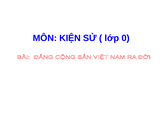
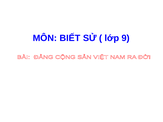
KIỆN: KIỆN -> BIẾT
0: 0 -> 9
